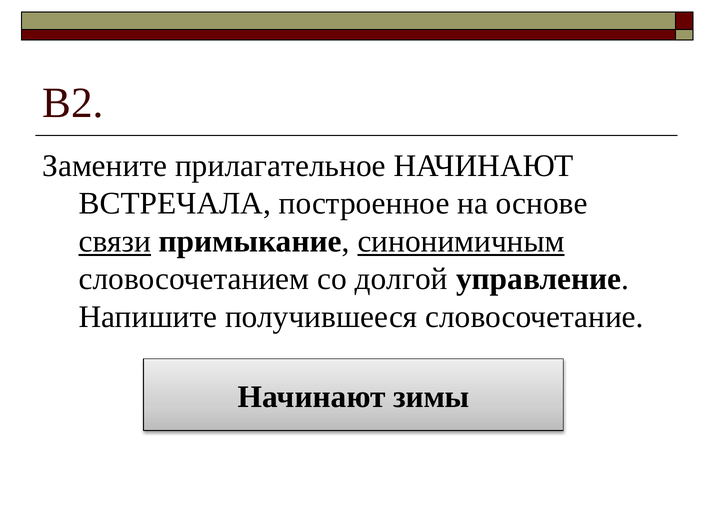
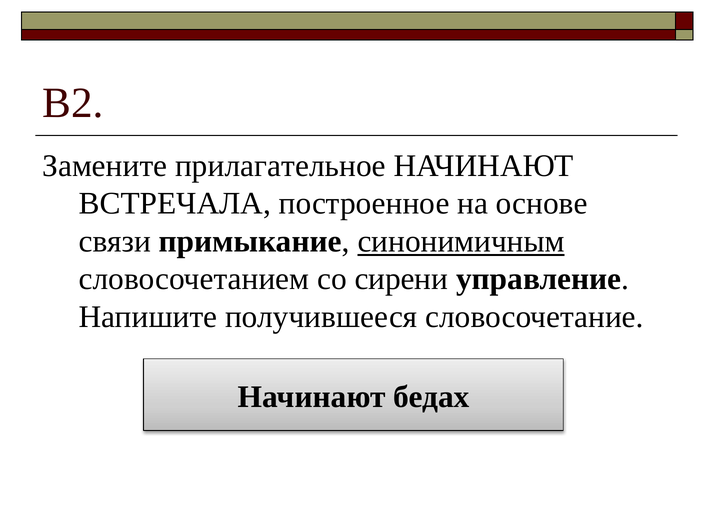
связи underline: present -> none
долгой: долгой -> сирени
зимы: зимы -> бедах
